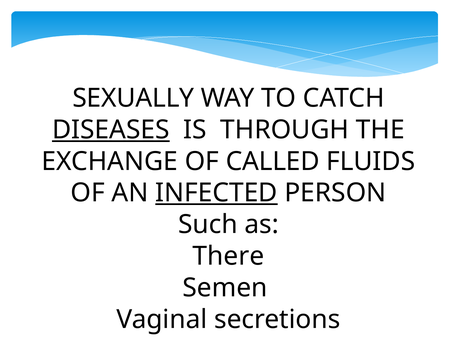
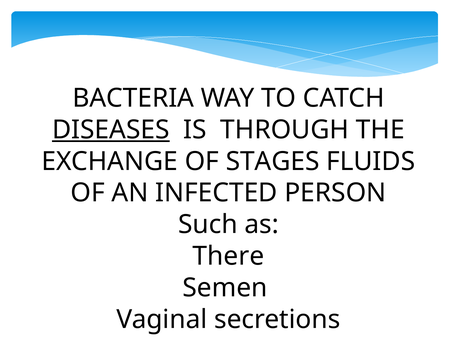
SEXUALLY: SEXUALLY -> BACTERIA
CALLED: CALLED -> STAGES
INFECTED underline: present -> none
